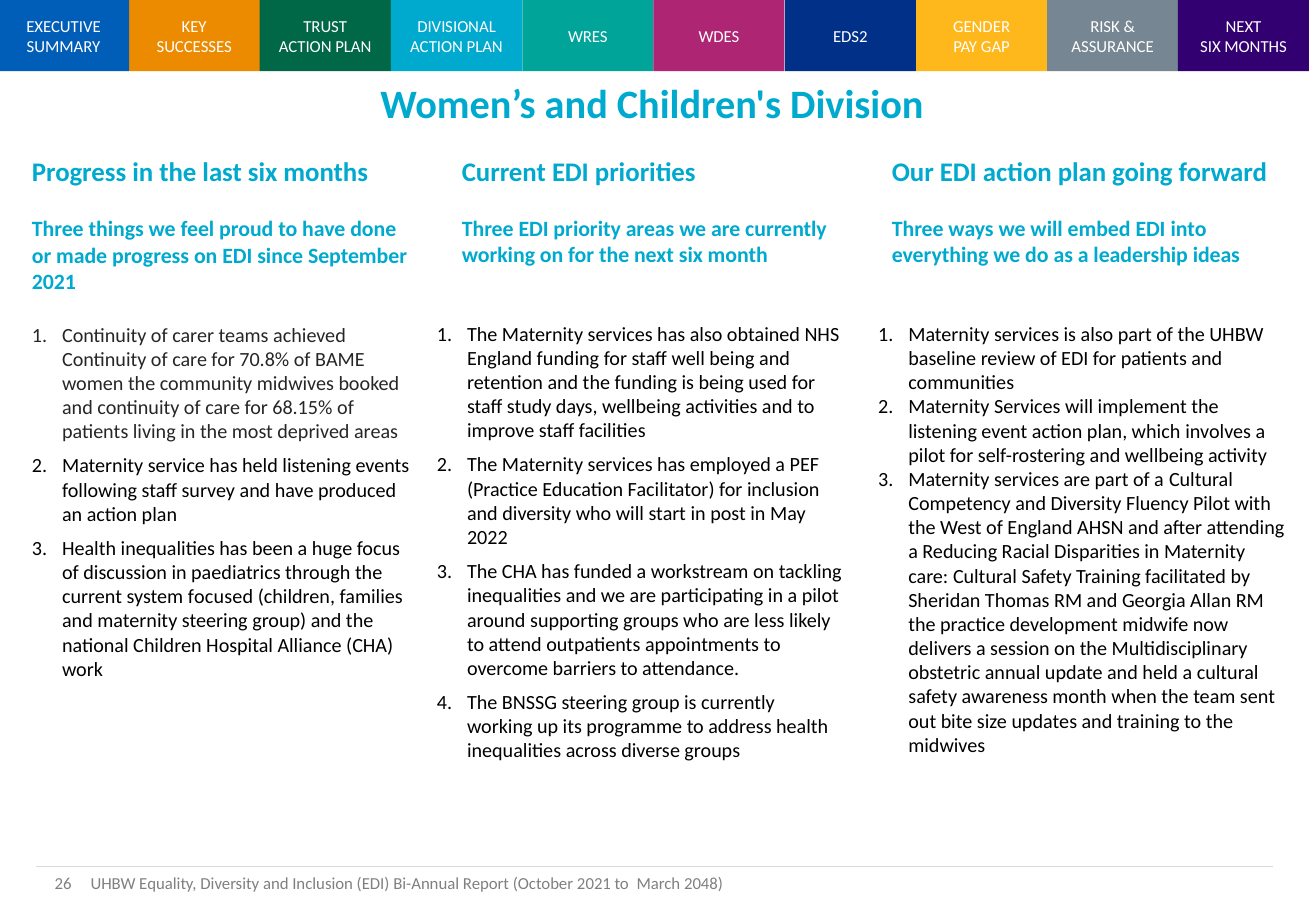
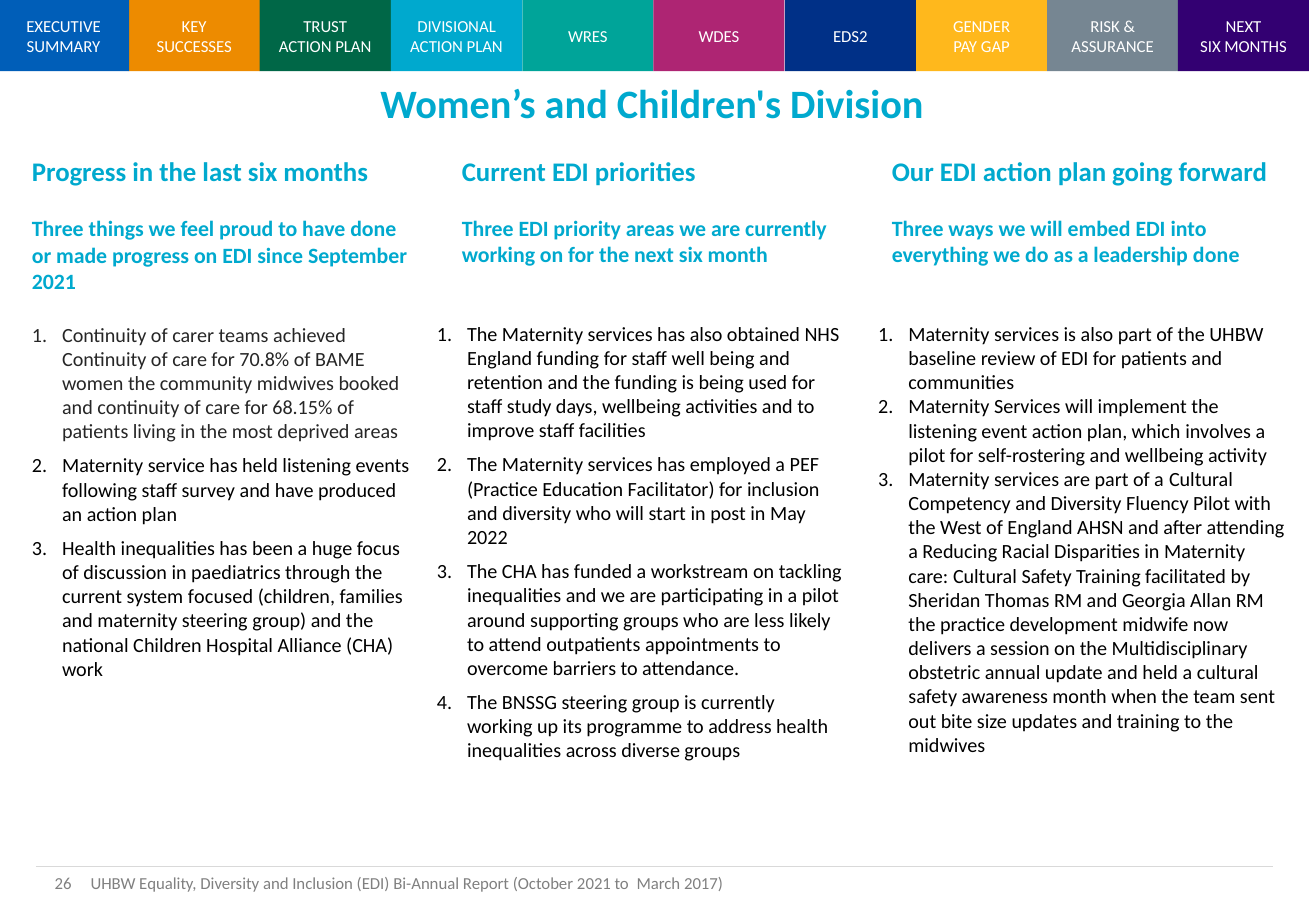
leadership ideas: ideas -> done
2048: 2048 -> 2017
